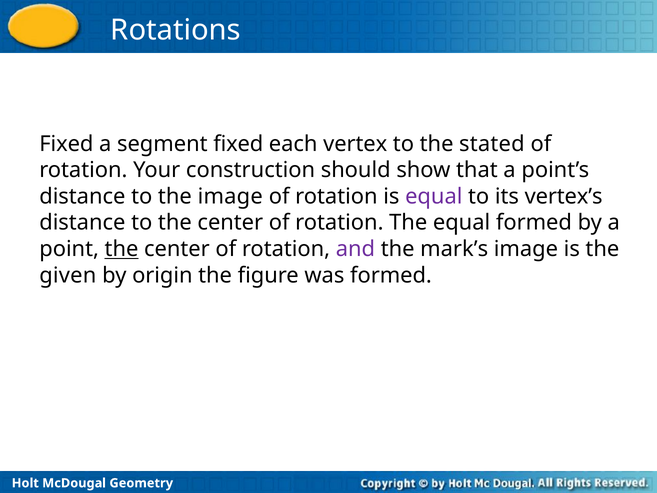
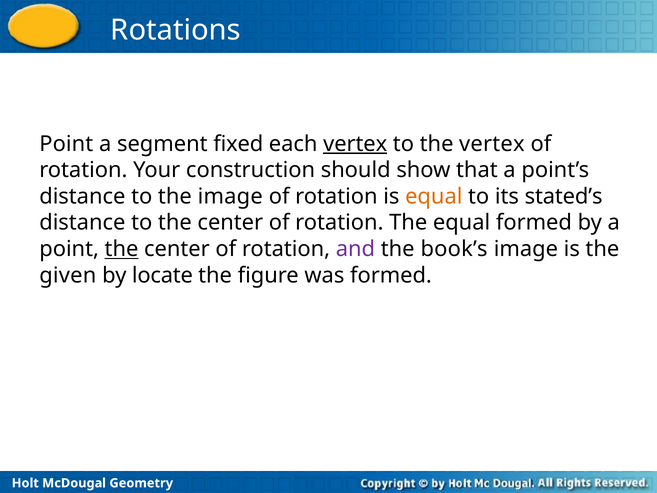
Fixed at (66, 144): Fixed -> Point
vertex at (355, 144) underline: none -> present
the stated: stated -> vertex
equal at (434, 196) colour: purple -> orange
vertex’s: vertex’s -> stated’s
mark’s: mark’s -> book’s
origin: origin -> locate
